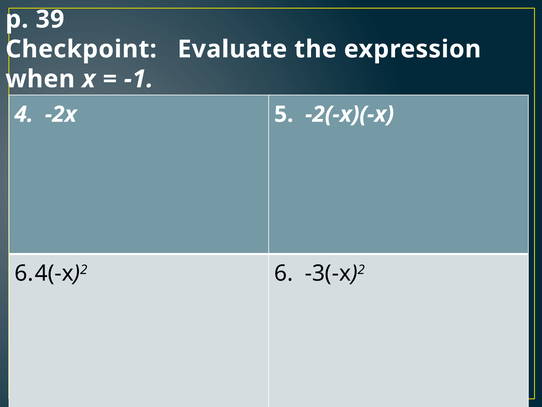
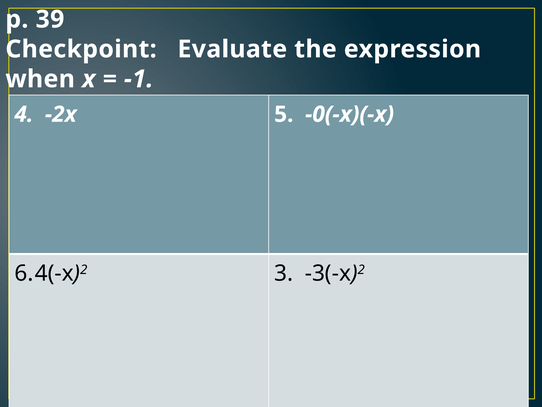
-2(-x)(-x: -2(-x)(-x -> -0(-x)(-x
6: 6 -> 3
